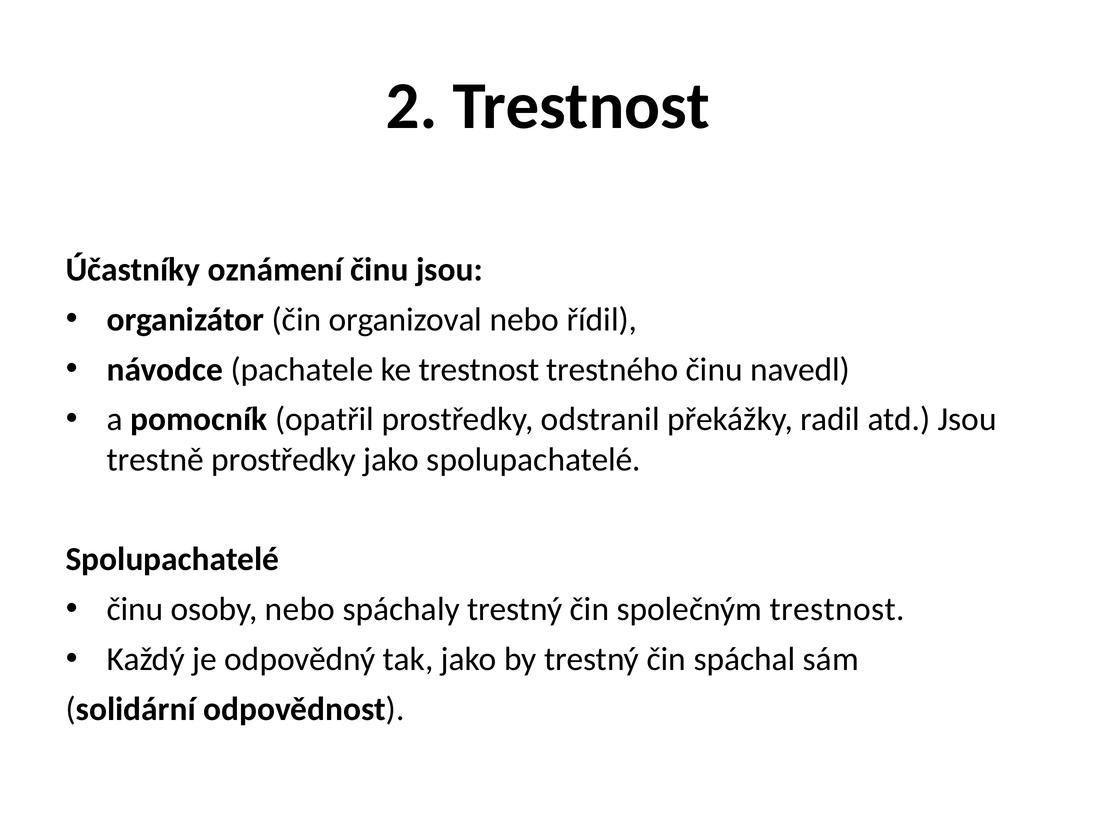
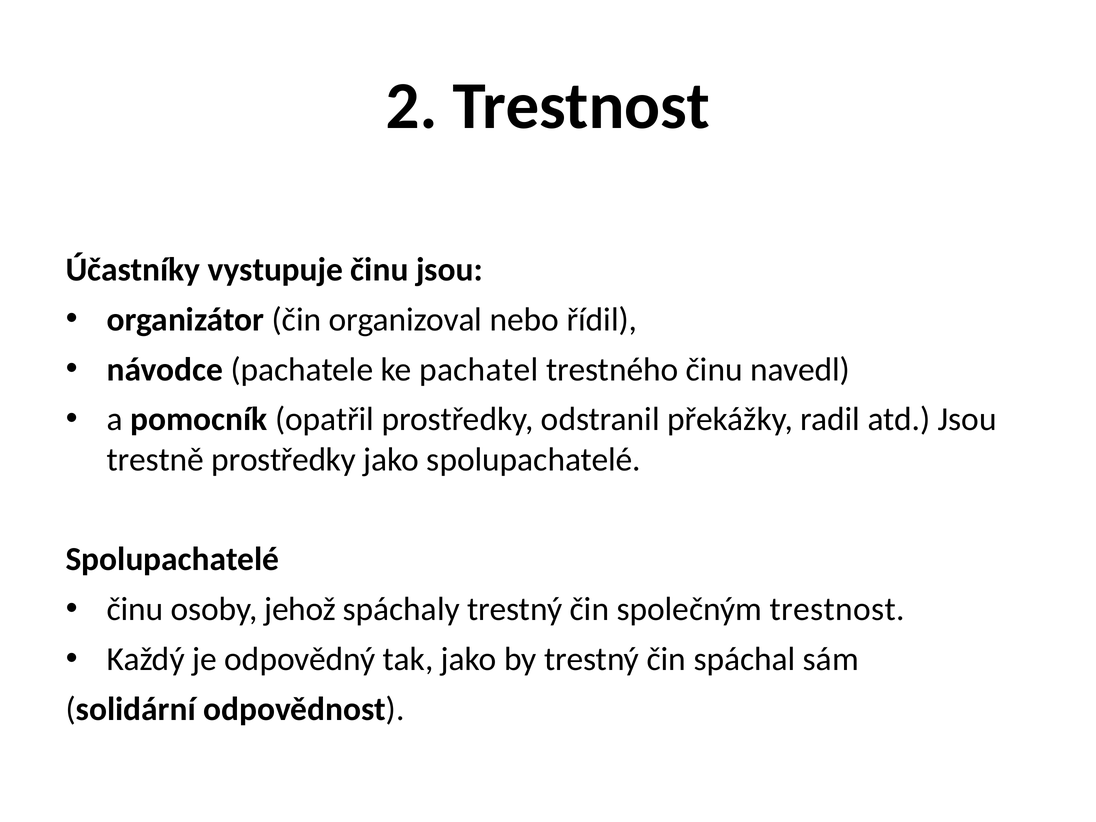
oznámení: oznámení -> vystupuje
ke trestnost: trestnost -> pachatel
osoby nebo: nebo -> jehož
